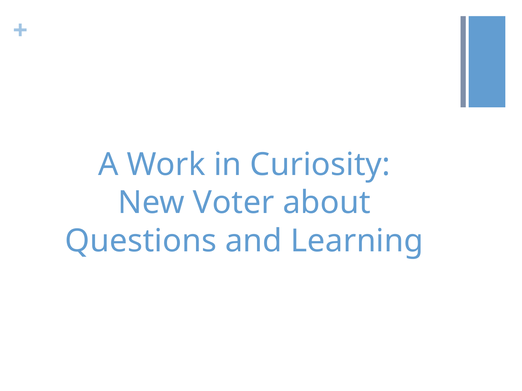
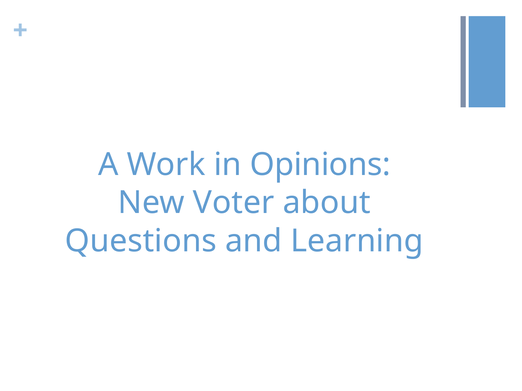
Curiosity: Curiosity -> Opinions
